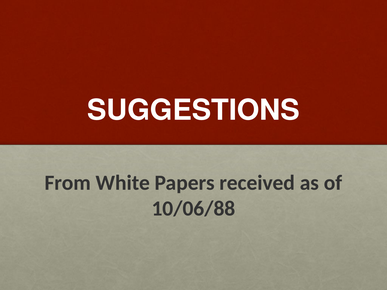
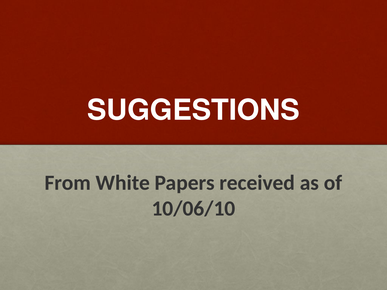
10/06/88: 10/06/88 -> 10/06/10
